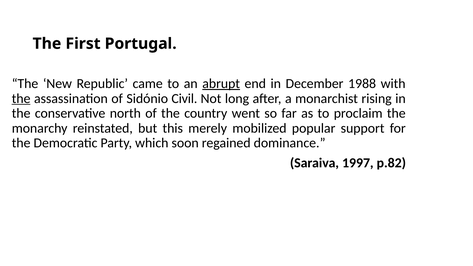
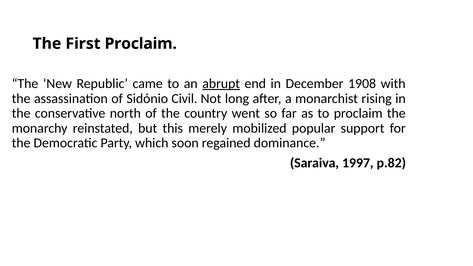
First Portugal: Portugal -> Proclaim
1988: 1988 -> 1908
the at (21, 98) underline: present -> none
